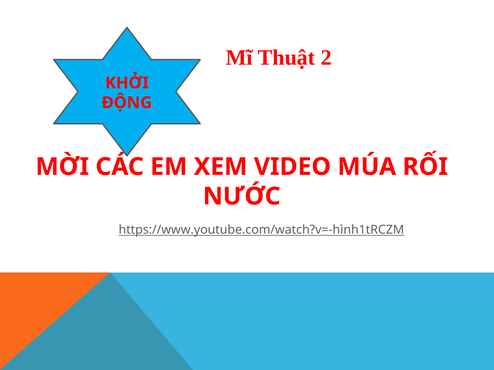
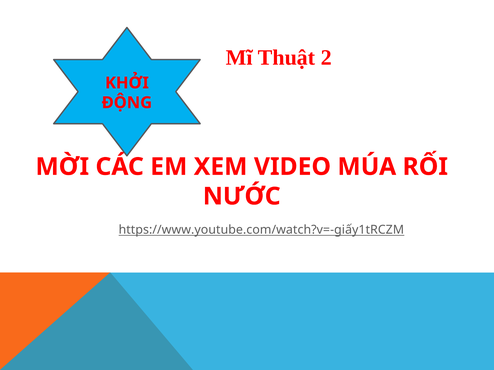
https://www.youtube.com/watch?v=-hình1tRCZM: https://www.youtube.com/watch?v=-hình1tRCZM -> https://www.youtube.com/watch?v=-giấy1tRCZM
